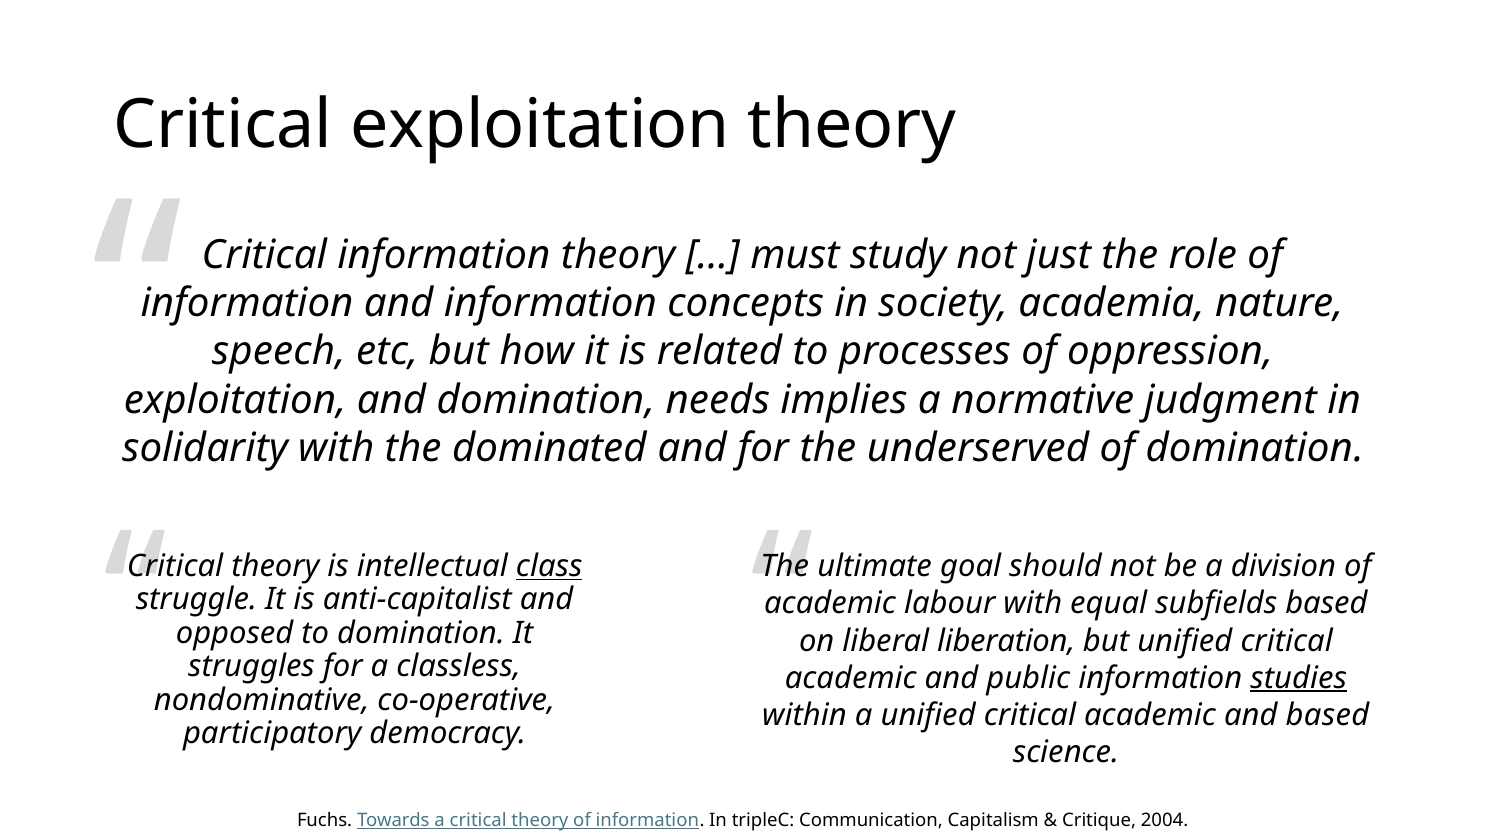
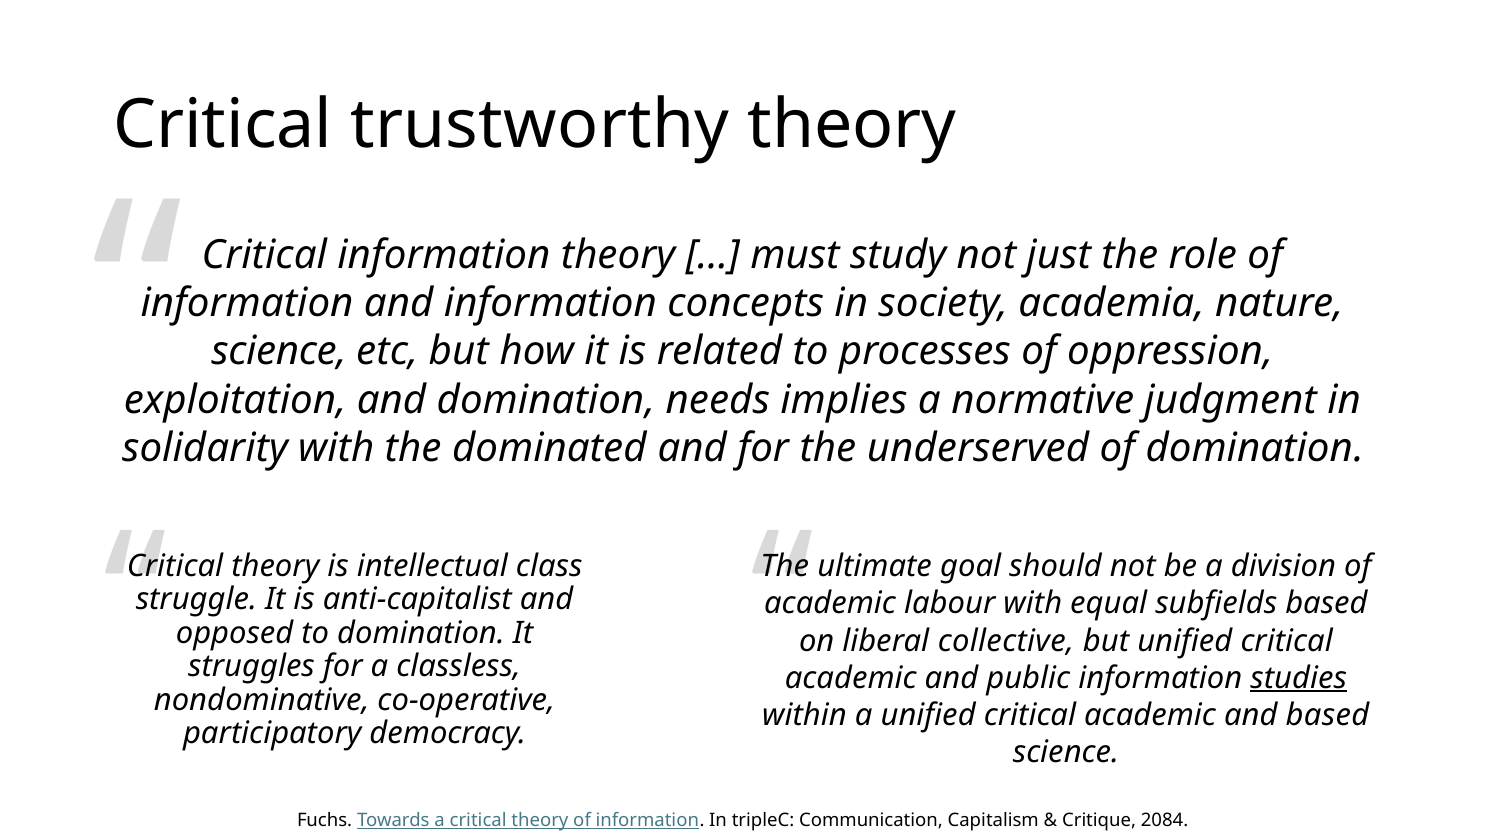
Critical exploitation: exploitation -> trustworthy
speech at (279, 352): speech -> science
class underline: present -> none
liberation: liberation -> collective
2004: 2004 -> 2084
